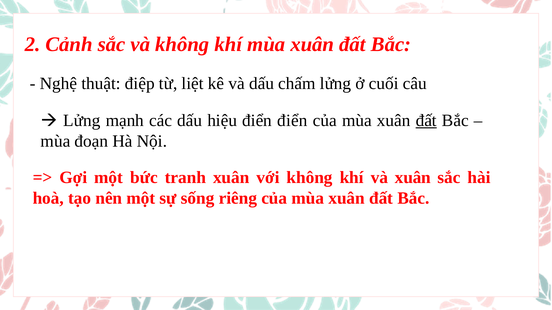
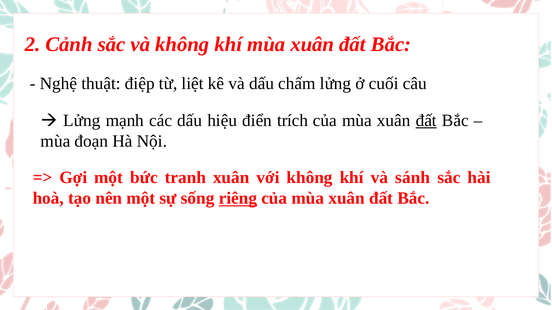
điển điển: điển -> trích
và xuân: xuân -> sánh
riêng underline: none -> present
